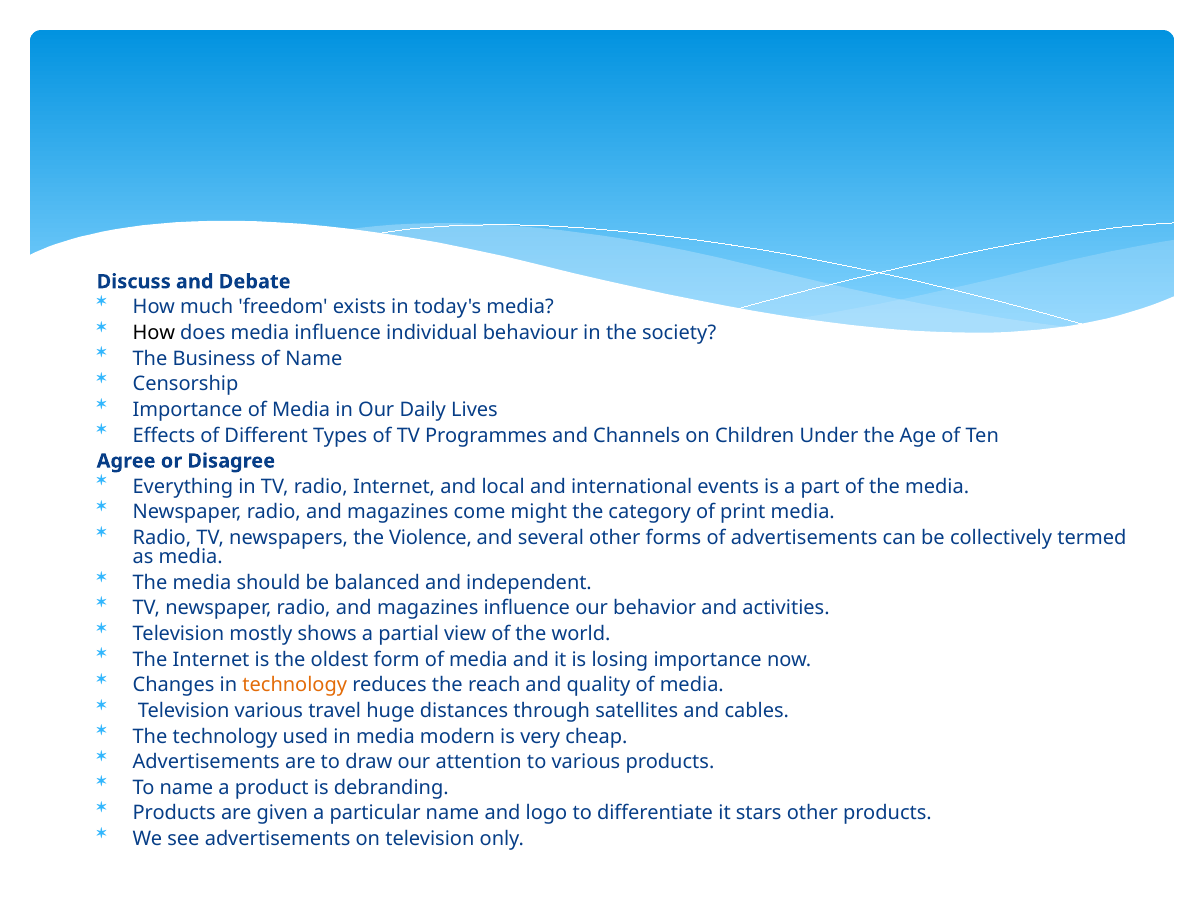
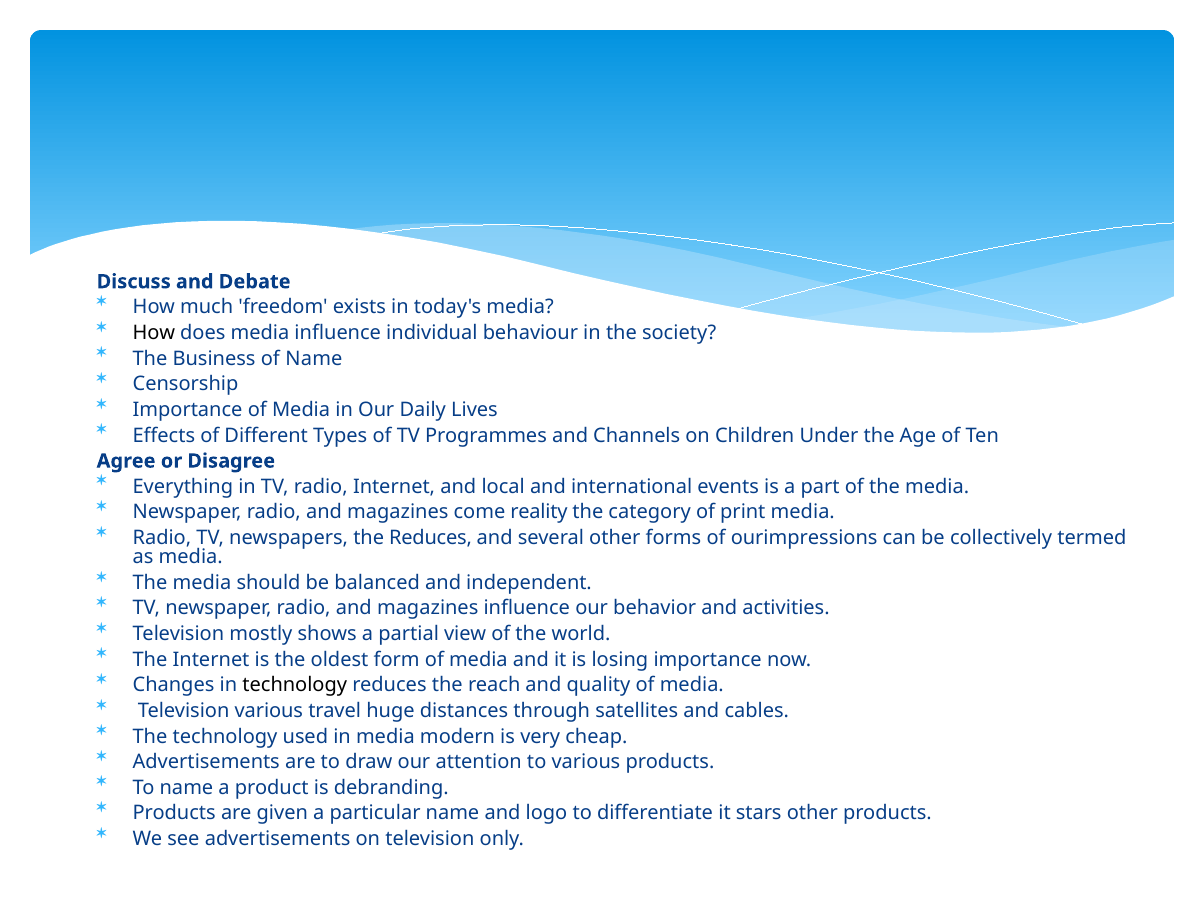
might: might -> reality
the Violence: Violence -> Reduces
of advertisements: advertisements -> ourimpressions
technology at (295, 685) colour: orange -> black
